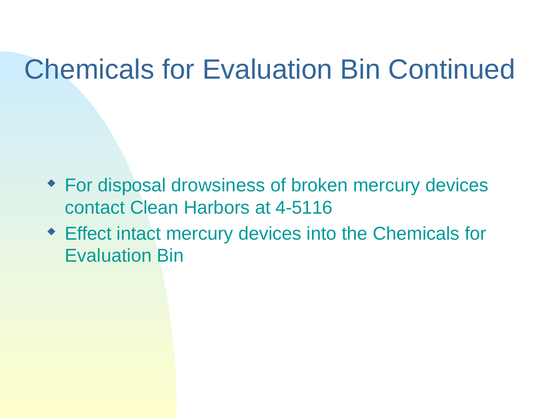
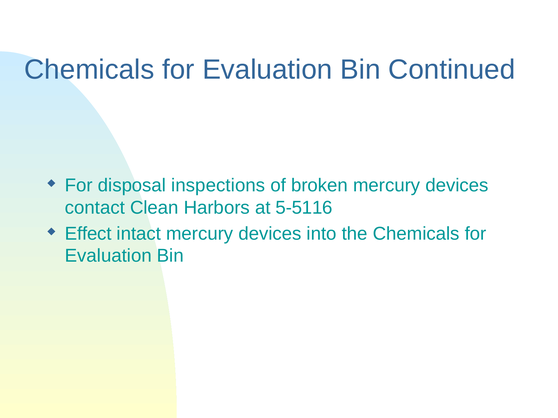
drowsiness: drowsiness -> inspections
4-5116: 4-5116 -> 5-5116
